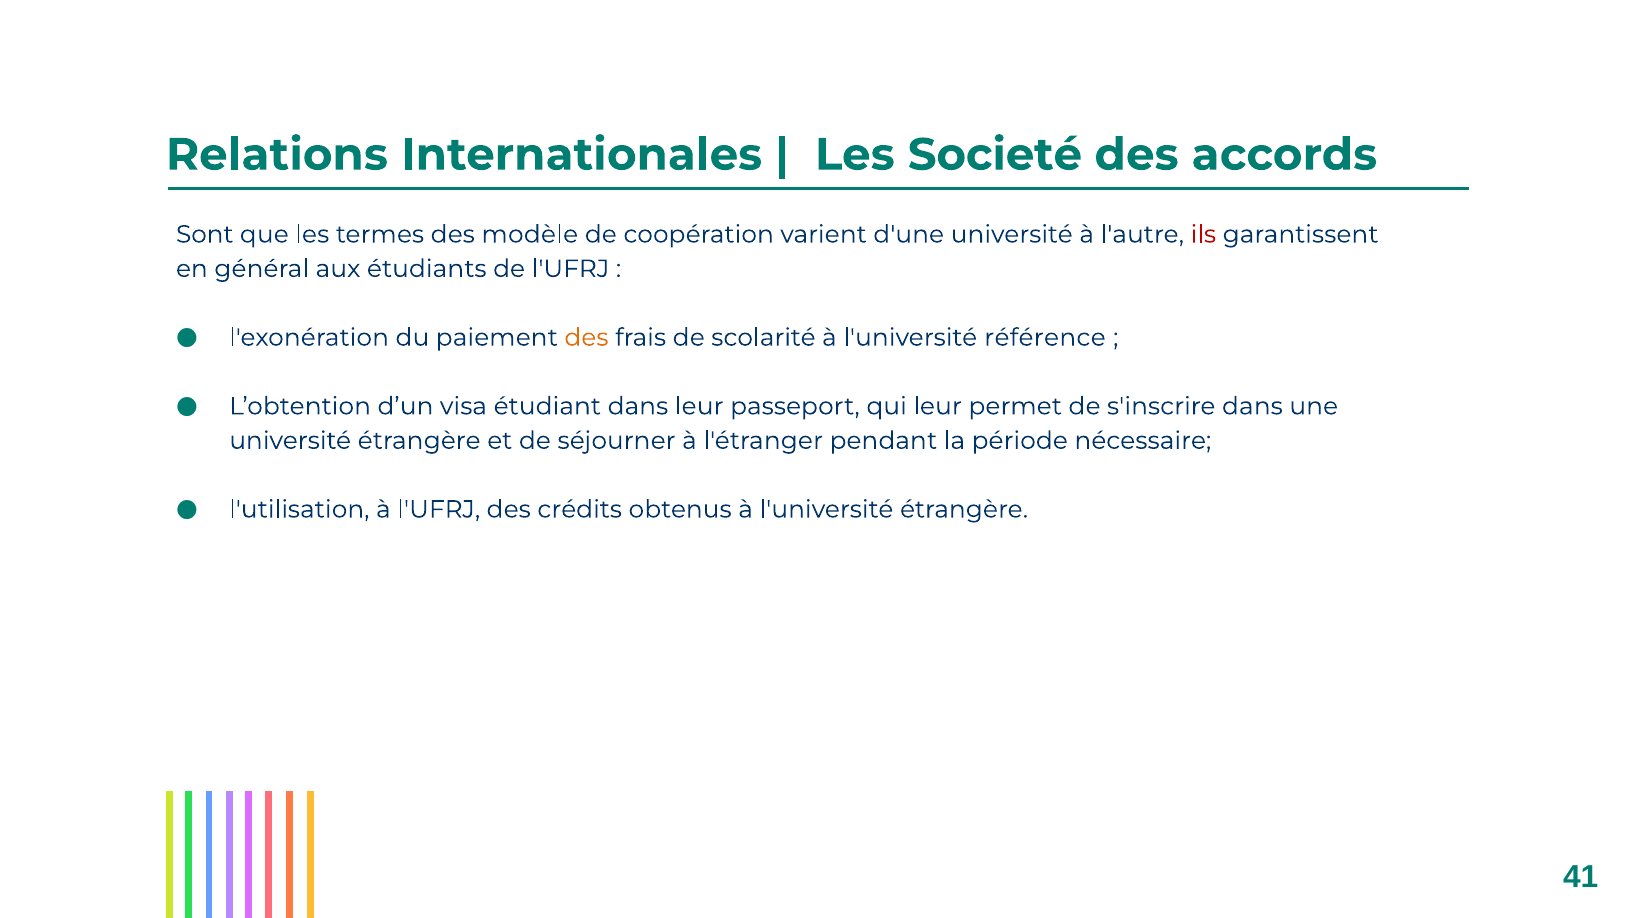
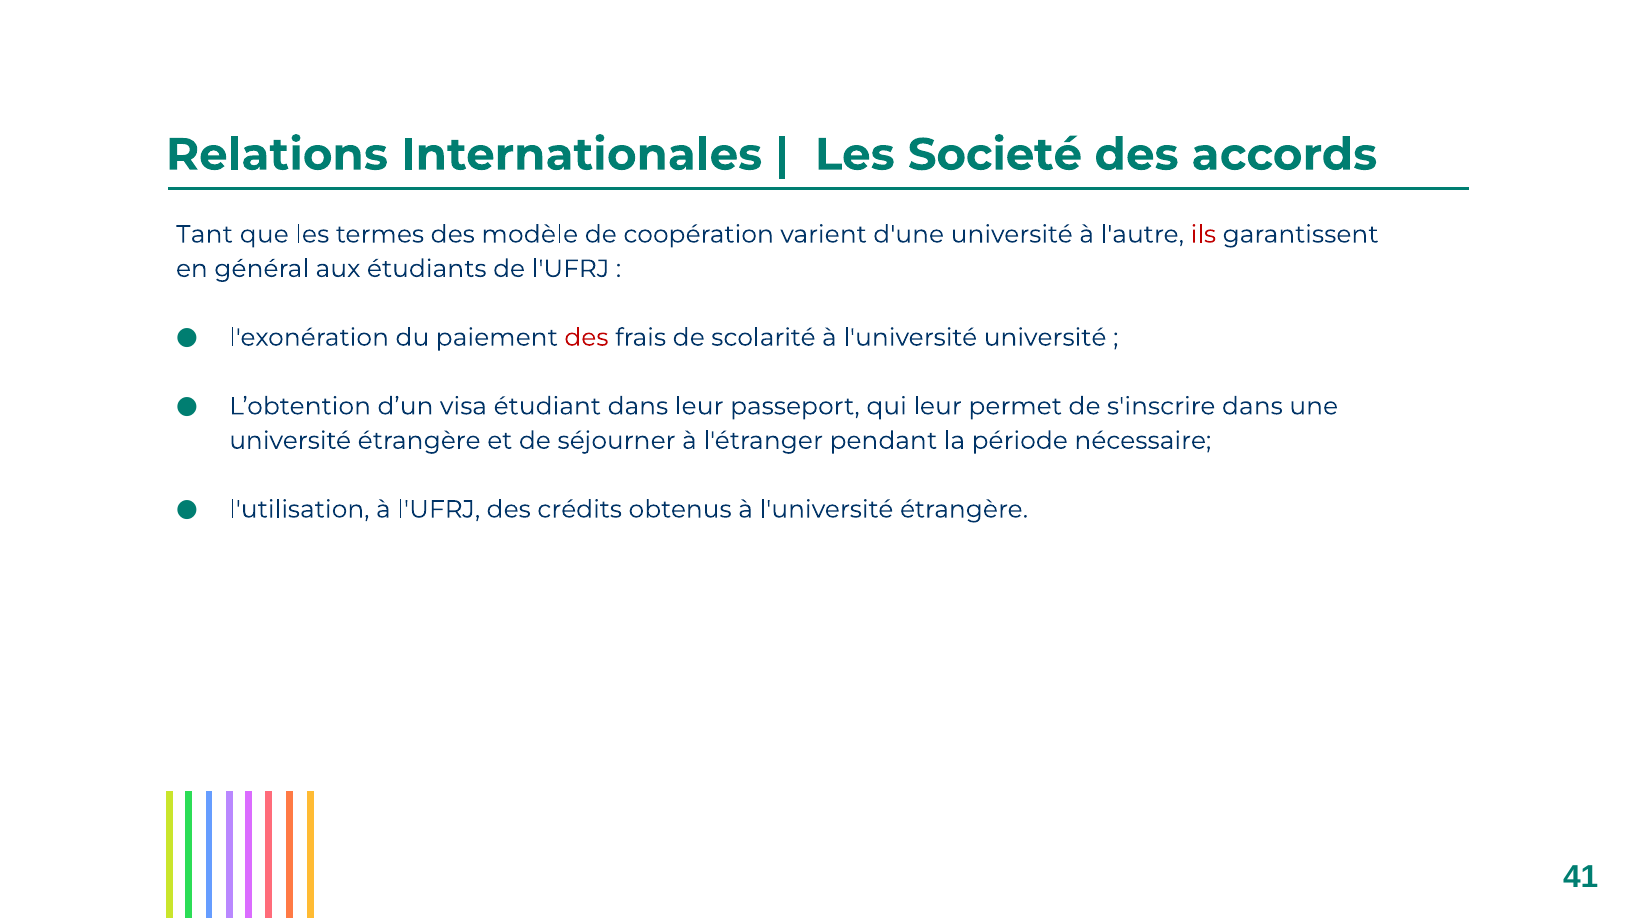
Sont: Sont -> Tant
des at (586, 337) colour: orange -> red
l'université référence: référence -> université
